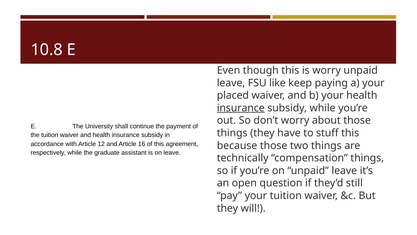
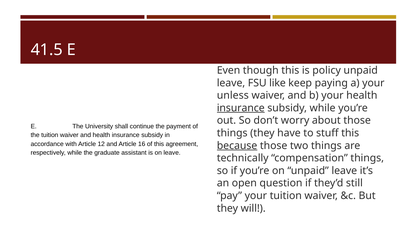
10.8: 10.8 -> 41.5
is worry: worry -> policy
placed: placed -> unless
because underline: none -> present
